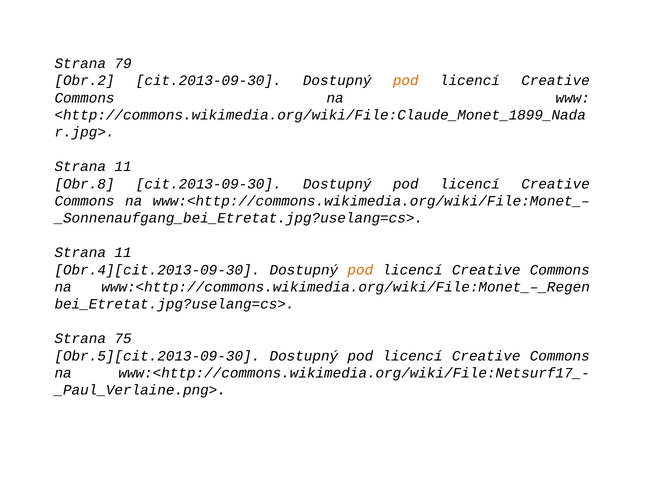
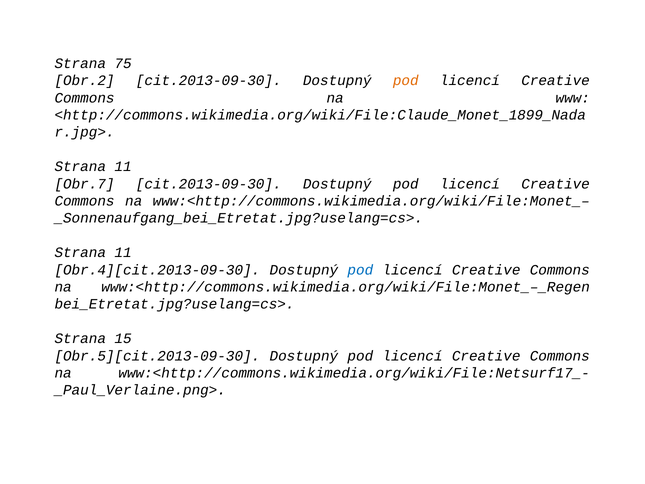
79: 79 -> 75
Obr.8: Obr.8 -> Obr.7
pod at (360, 270) colour: orange -> blue
75: 75 -> 15
